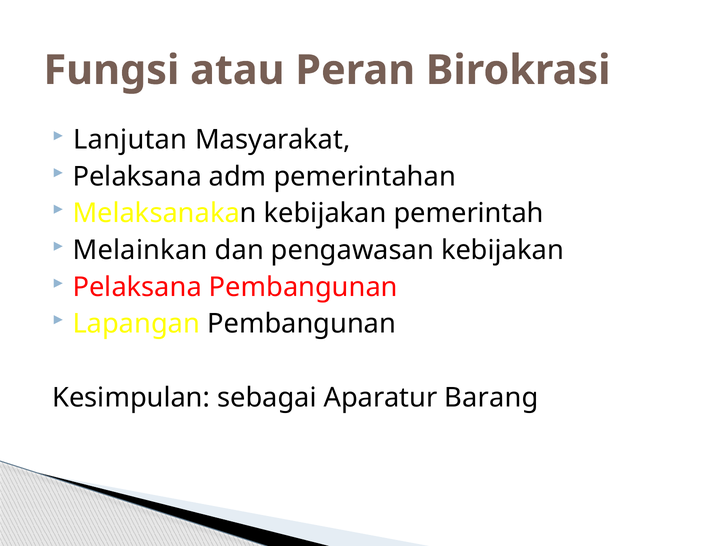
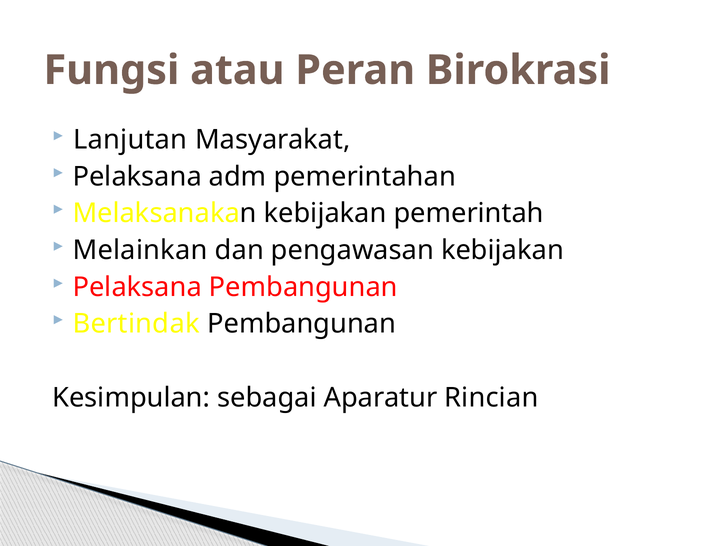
Lapangan: Lapangan -> Bertindak
Barang: Barang -> Rincian
